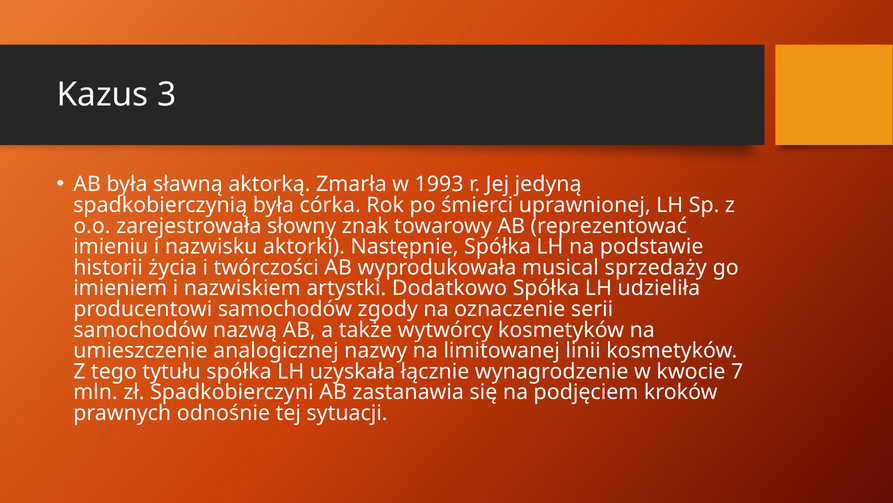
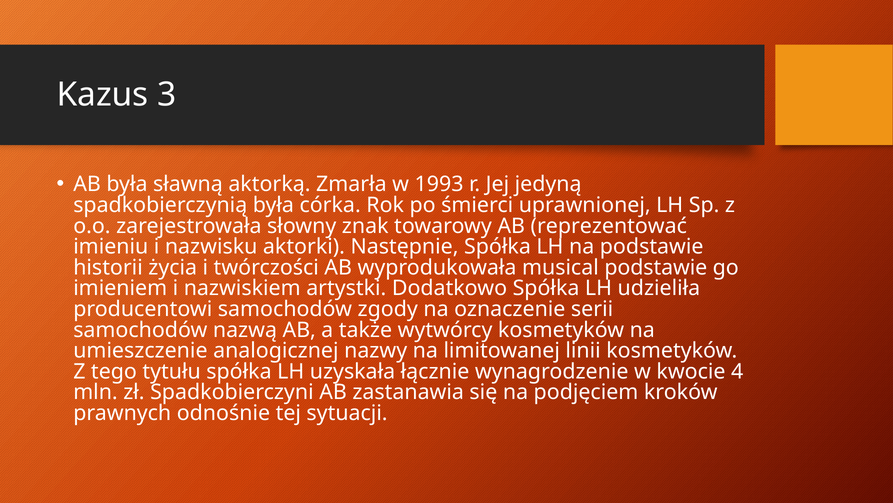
musical sprzedaży: sprzedaży -> podstawie
7: 7 -> 4
